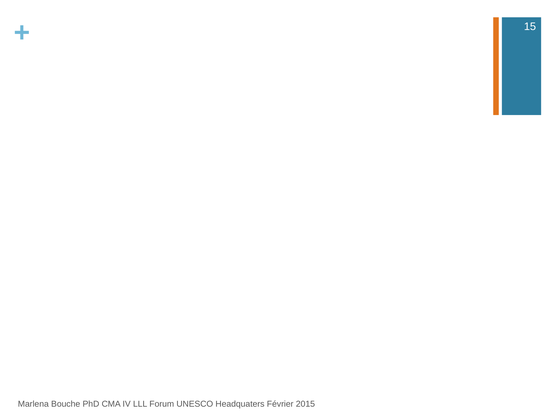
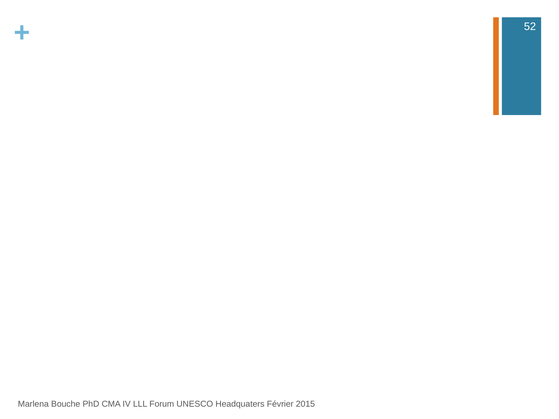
15: 15 -> 52
